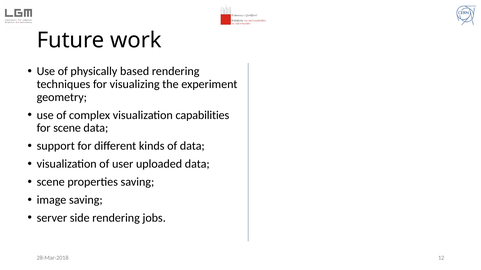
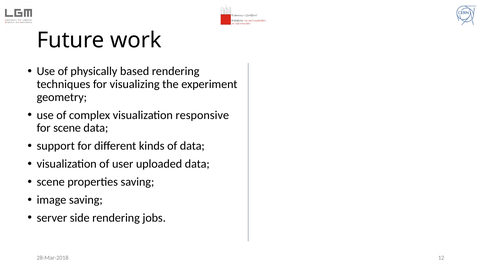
capabilities: capabilities -> responsive
